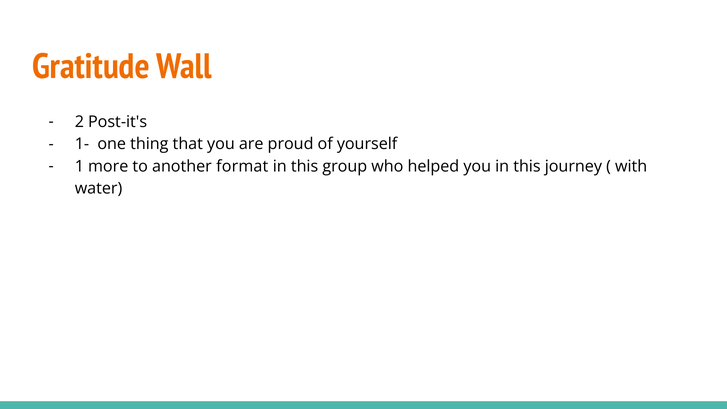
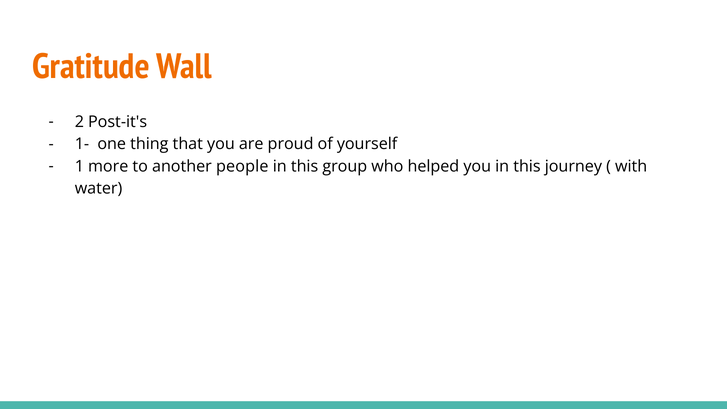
format: format -> people
